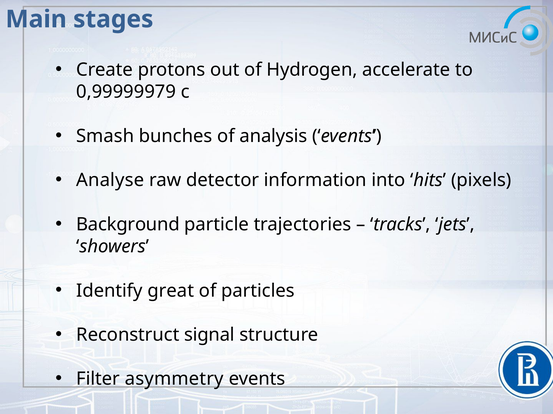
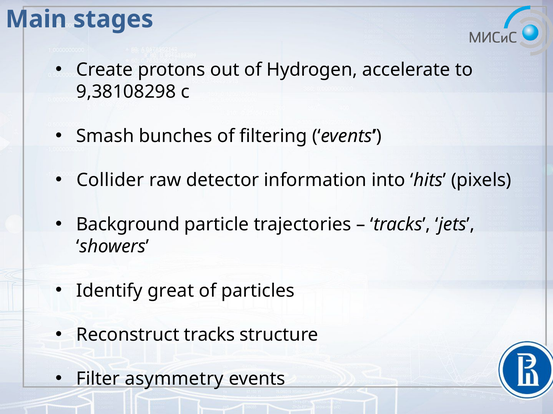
0,99999979: 0,99999979 -> 9,38108298
analysis: analysis -> filtering
Analyse at (110, 181): Analyse -> Collider
Reconstruct signal: signal -> tracks
